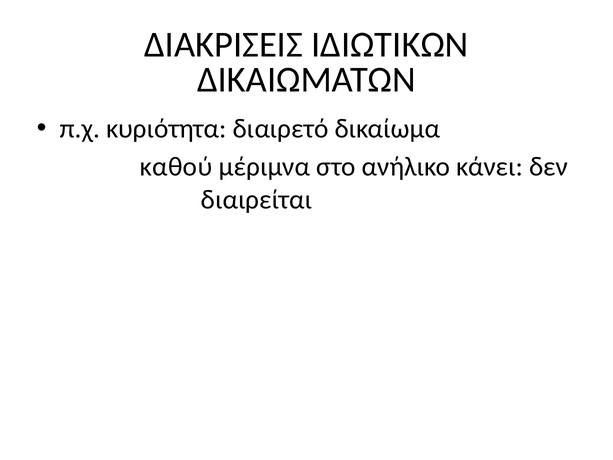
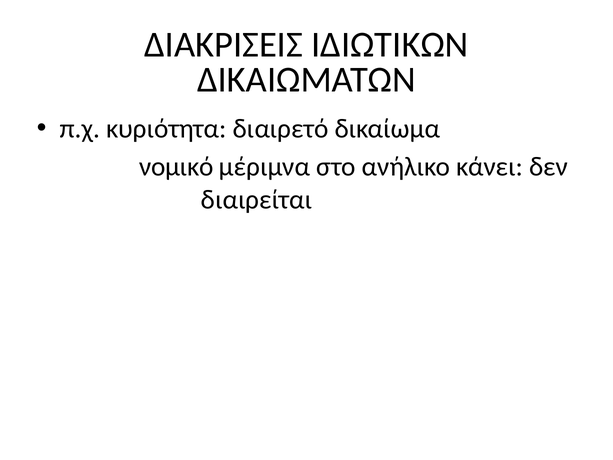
καθού: καθού -> νομικό
